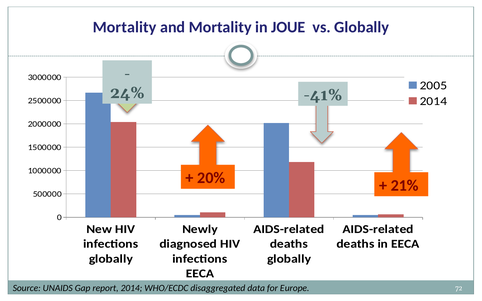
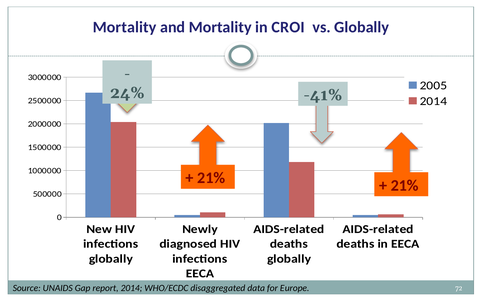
JOUE: JOUE -> CROI
20% at (211, 178): 20% -> 21%
